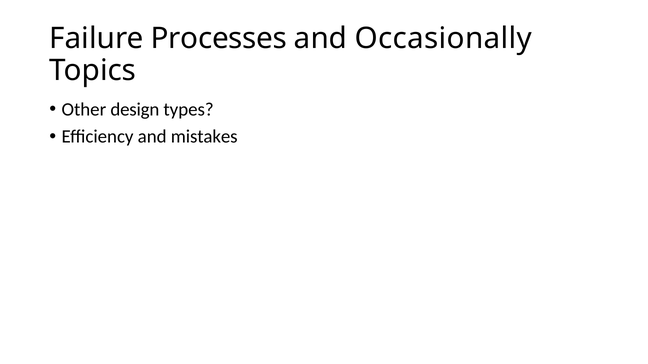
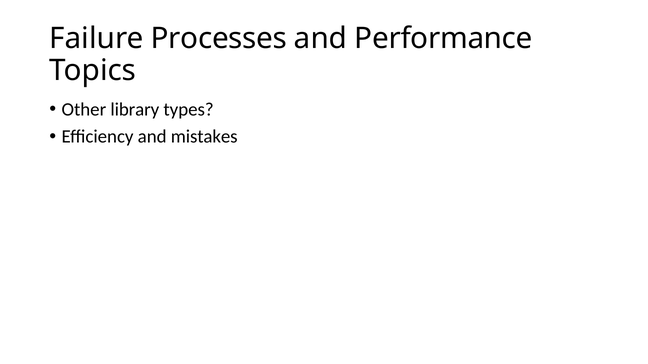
Occasionally: Occasionally -> Performance
design: design -> library
